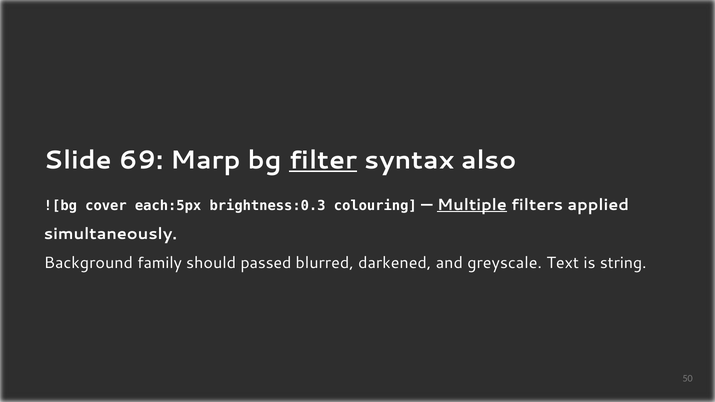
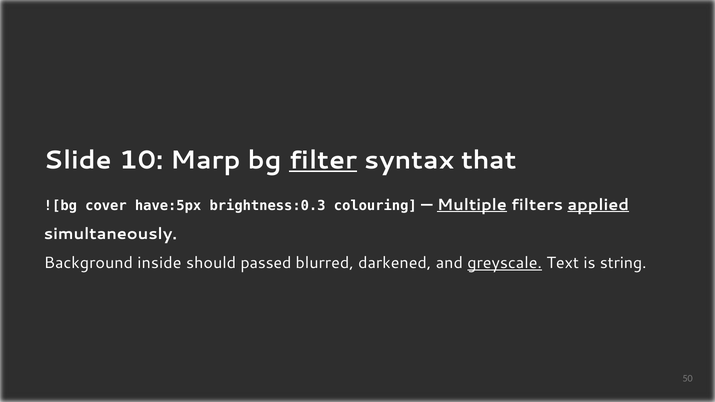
69: 69 -> 10
also: also -> that
each:5px: each:5px -> have:5px
applied underline: none -> present
family: family -> inside
greyscale underline: none -> present
